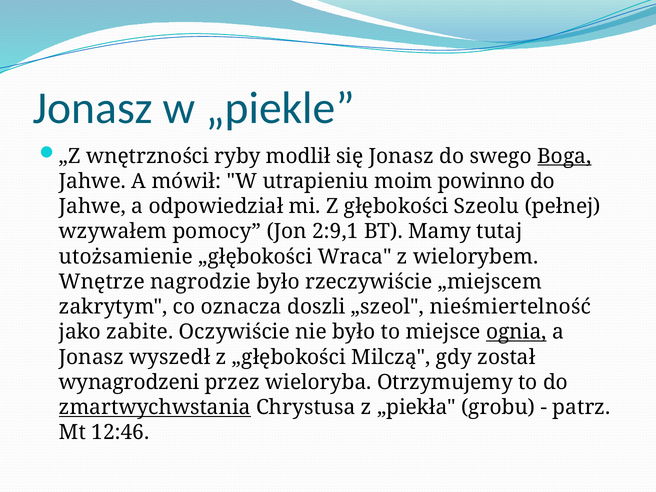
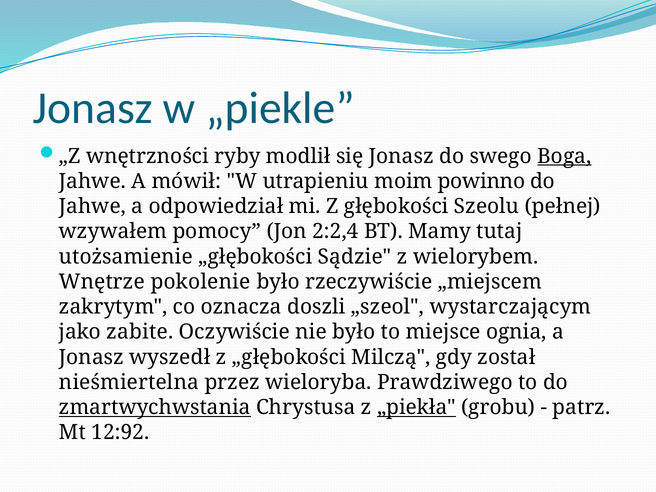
2:9,1: 2:9,1 -> 2:2,4
Wraca: Wraca -> Sądzie
nagrodzie: nagrodzie -> pokolenie
nieśmiertelność: nieśmiertelność -> wystarczającym
ognia underline: present -> none
wynagrodzeni: wynagrodzeni -> nieśmiertelna
Otrzymujemy: Otrzymujemy -> Prawdziwego
„piekła underline: none -> present
12:46: 12:46 -> 12:92
